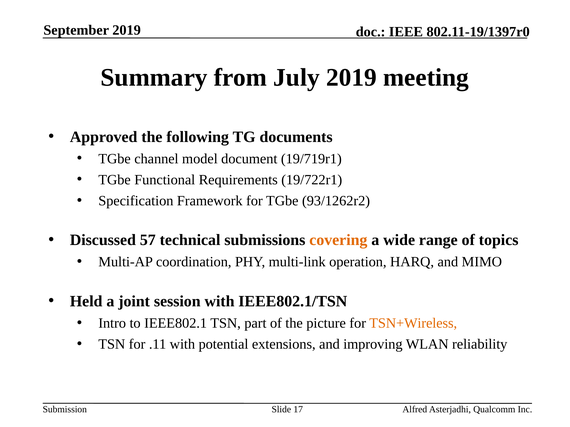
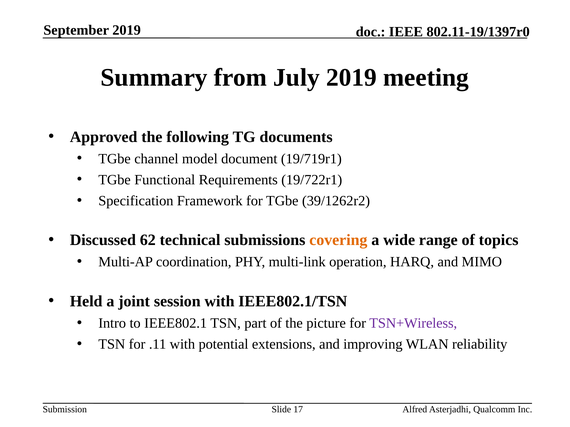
93/1262r2: 93/1262r2 -> 39/1262r2
57: 57 -> 62
TSN+Wireless colour: orange -> purple
